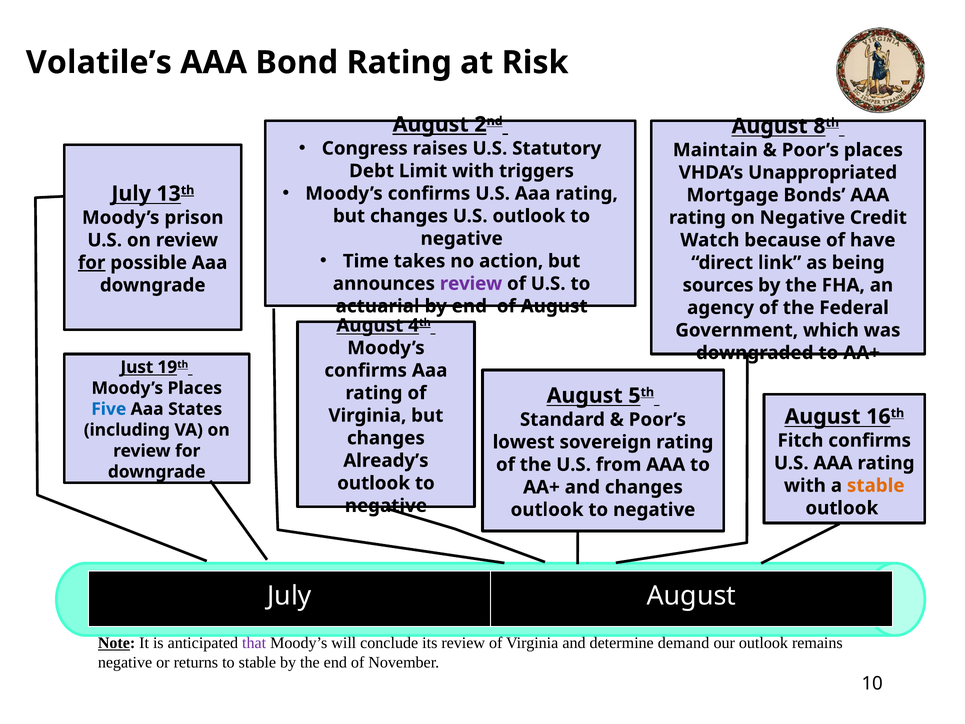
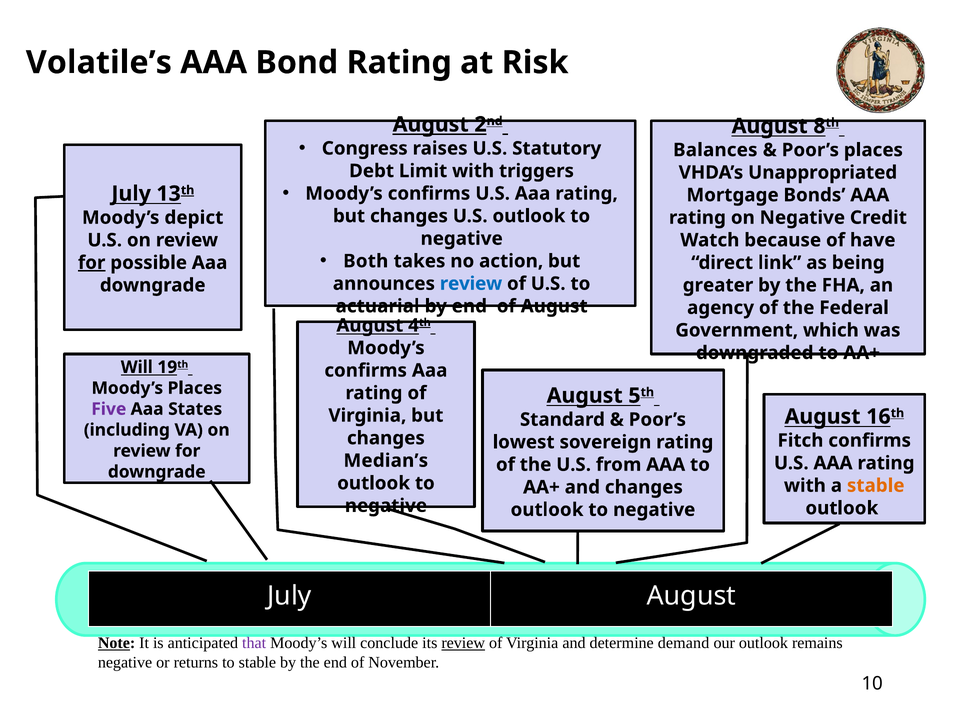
Maintain: Maintain -> Balances
prison: prison -> depict
Time: Time -> Both
review at (471, 284) colour: purple -> blue
sources: sources -> greater
Just at (137, 367): Just -> Will
Five colour: blue -> purple
Already’s: Already’s -> Median’s
review at (463, 643) underline: none -> present
